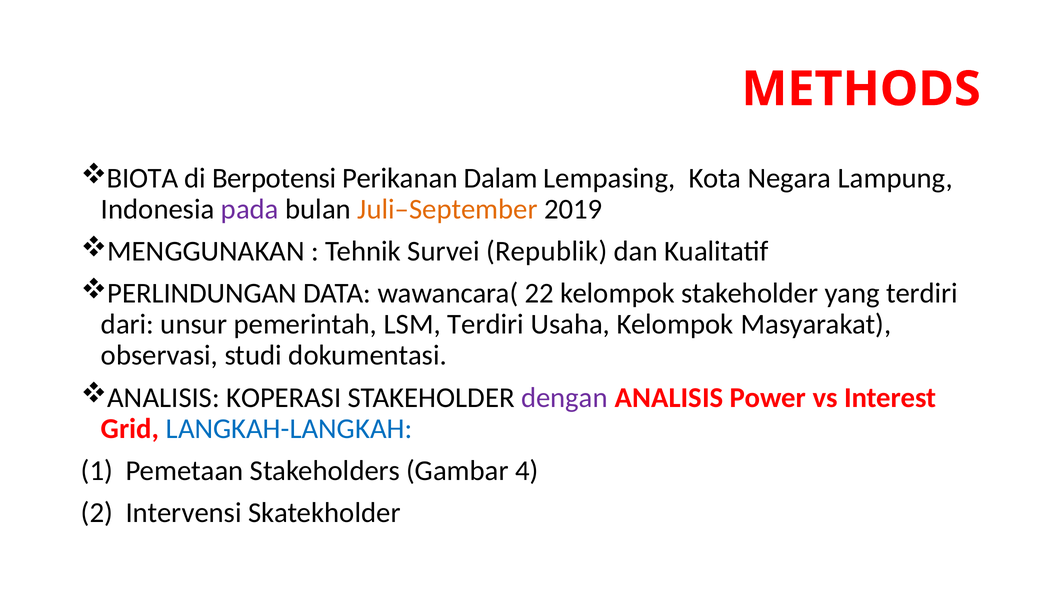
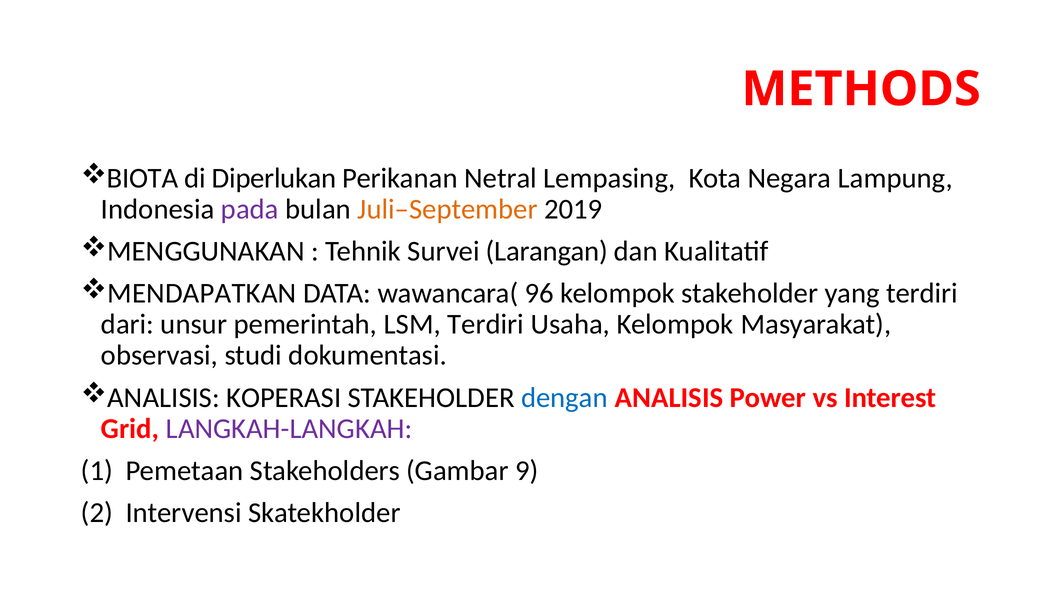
Berpotensi: Berpotensi -> Diperlukan
Dalam: Dalam -> Netral
Republik: Republik -> Larangan
PERLINDUNGAN: PERLINDUNGAN -> MENDAPATKAN
22: 22 -> 96
dengan colour: purple -> blue
LANGKAH-LANGKAH colour: blue -> purple
4: 4 -> 9
